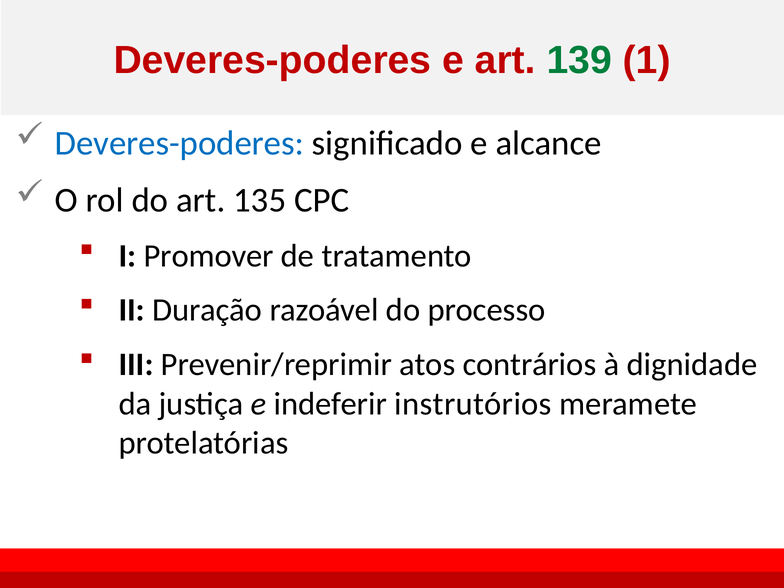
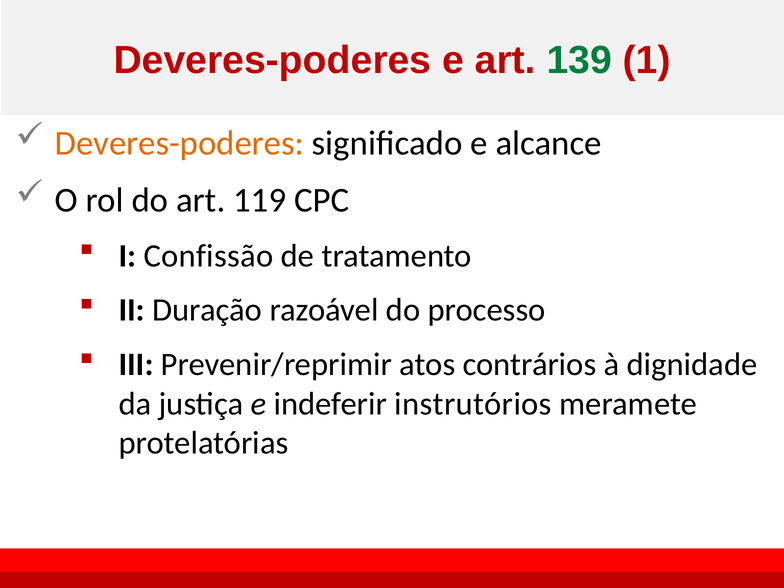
Deveres-poderes at (179, 143) colour: blue -> orange
135: 135 -> 119
Promover: Promover -> Confissão
